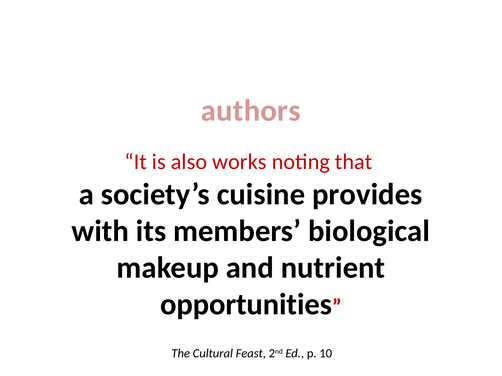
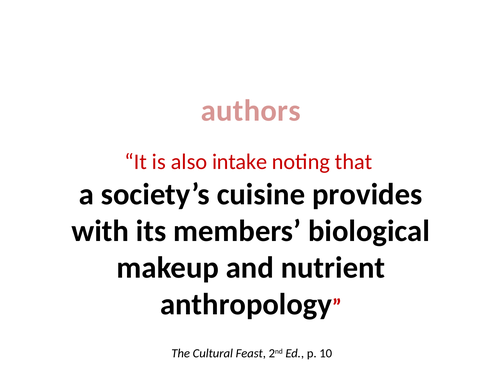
works: works -> intake
opportunities: opportunities -> anthropology
